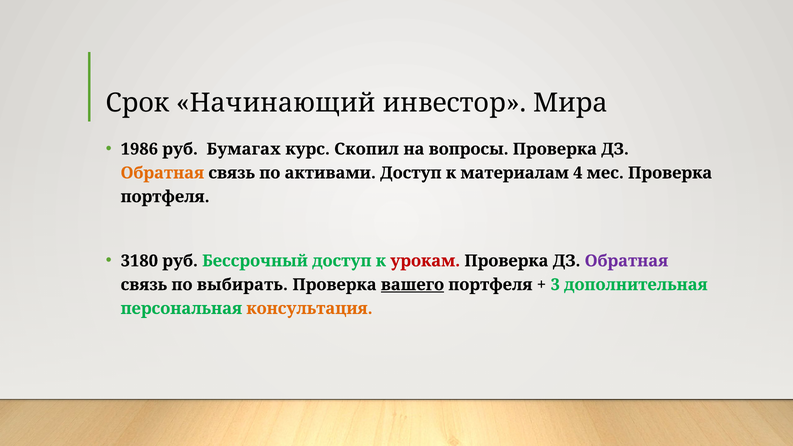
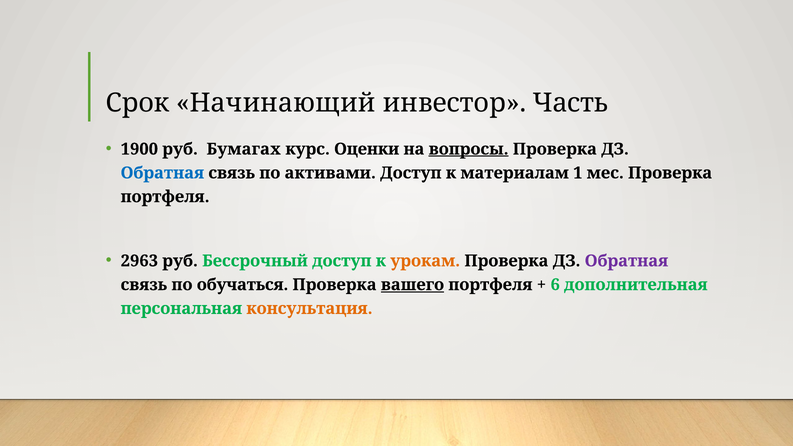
Мира: Мира -> Часть
1986: 1986 -> 1900
Скопил: Скопил -> Оценки
вопросы underline: none -> present
Обратная at (162, 173) colour: orange -> blue
4: 4 -> 1
3180: 3180 -> 2963
урокам colour: red -> orange
выбирать: выбирать -> обучаться
3: 3 -> 6
